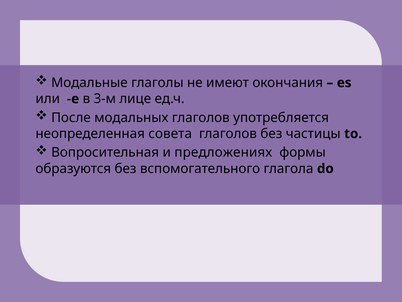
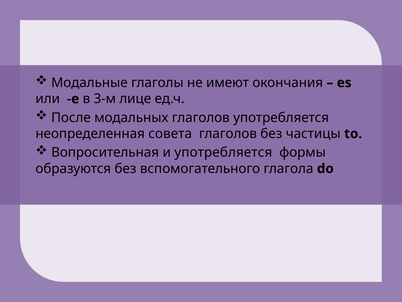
и предложениях: предложениях -> употребляется
